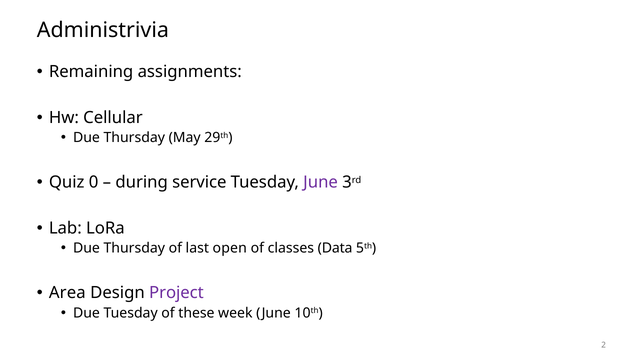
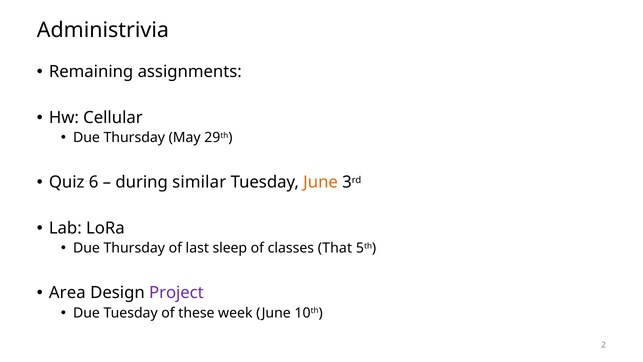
0: 0 -> 6
service: service -> similar
June at (321, 182) colour: purple -> orange
open: open -> sleep
Data: Data -> That
